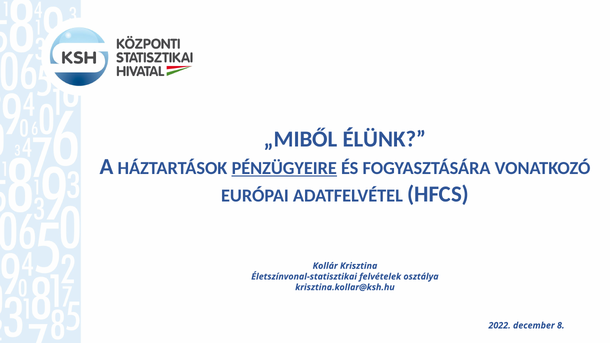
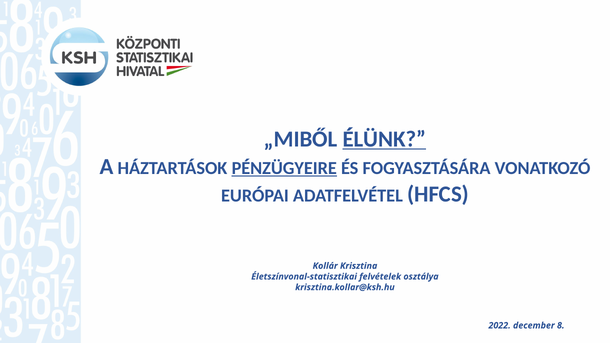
ÉLÜNK underline: none -> present
